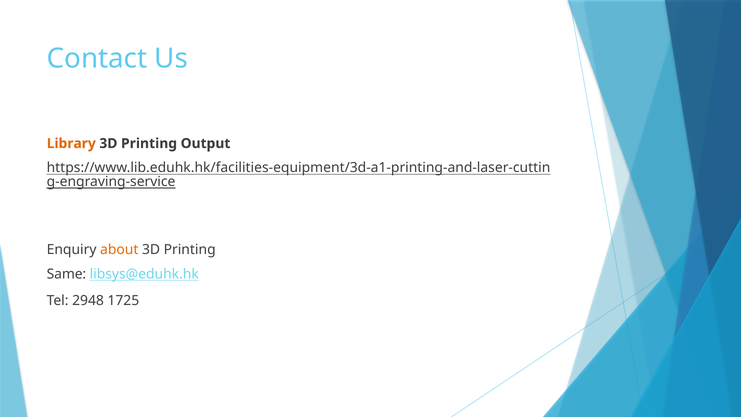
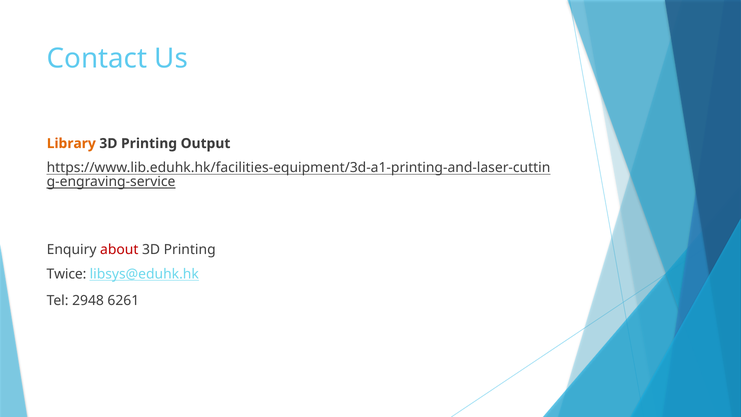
about colour: orange -> red
Same: Same -> Twice
1725: 1725 -> 6261
